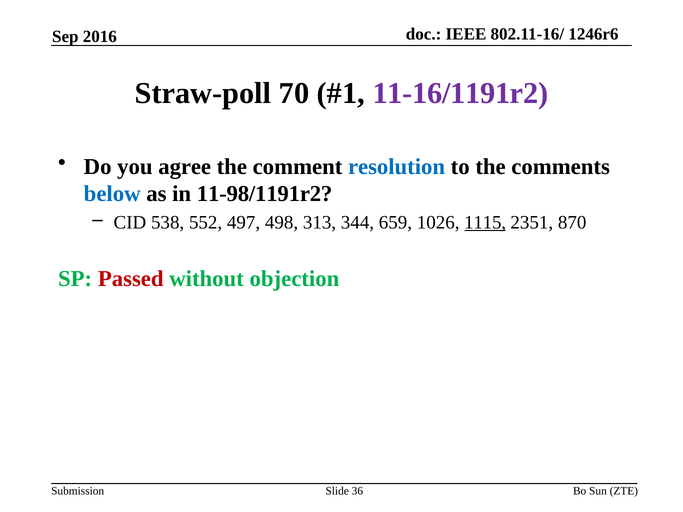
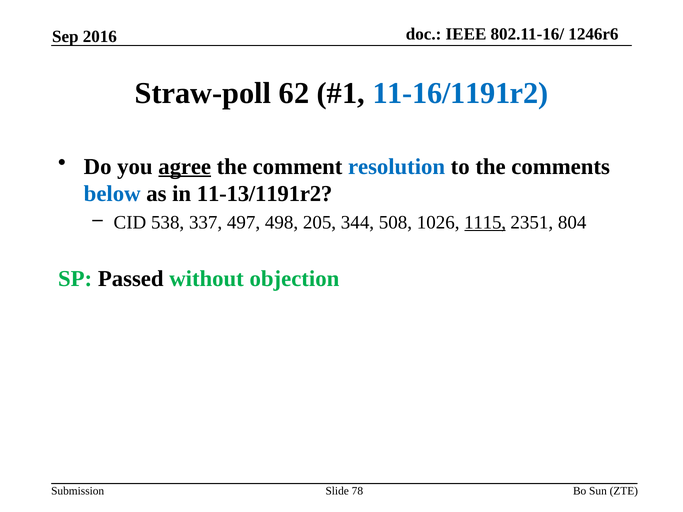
70: 70 -> 62
11-16/1191r2 colour: purple -> blue
agree underline: none -> present
11-98/1191r2: 11-98/1191r2 -> 11-13/1191r2
552: 552 -> 337
313: 313 -> 205
659: 659 -> 508
870: 870 -> 804
Passed colour: red -> black
36: 36 -> 78
